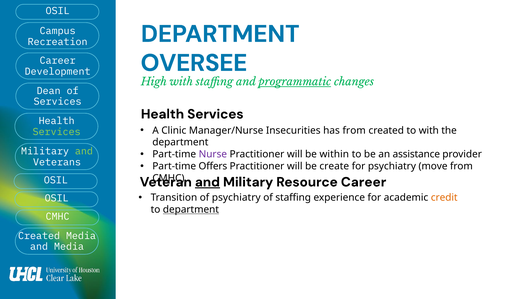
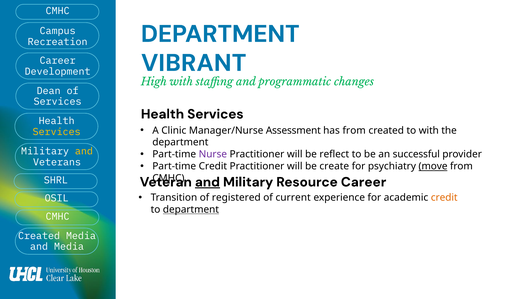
OSIL at (58, 11): OSIL -> CMHC
OVERSEE: OVERSEE -> VIBRANT
programmatic underline: present -> none
Insecurities: Insecurities -> Assessment
Services at (57, 132) colour: light green -> yellow
and at (84, 151) colour: light green -> yellow
within: within -> reflect
assistance: assistance -> successful
Part-time Offers: Offers -> Credit
move underline: none -> present
OSIL at (56, 180): OSIL -> SHRL
of psychiatry: psychiatry -> registered
of staffing: staffing -> current
